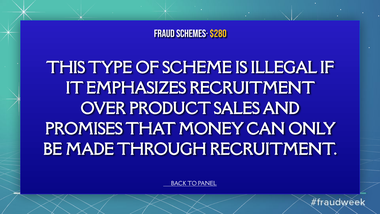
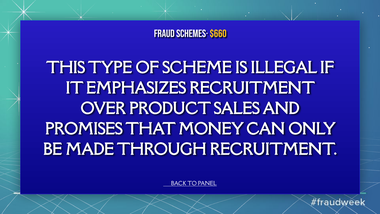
$280: $280 -> $660
